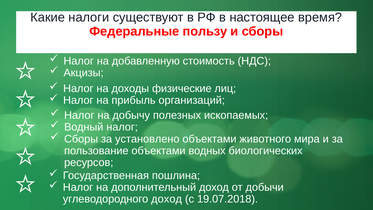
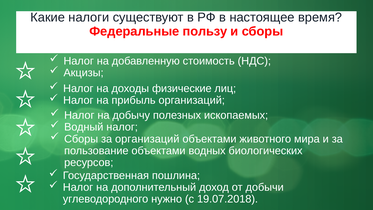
за установлено: установлено -> организаций
углеводородного доход: доход -> нужно
